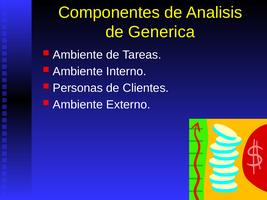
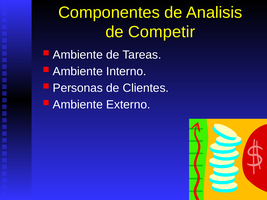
Generica: Generica -> Competir
